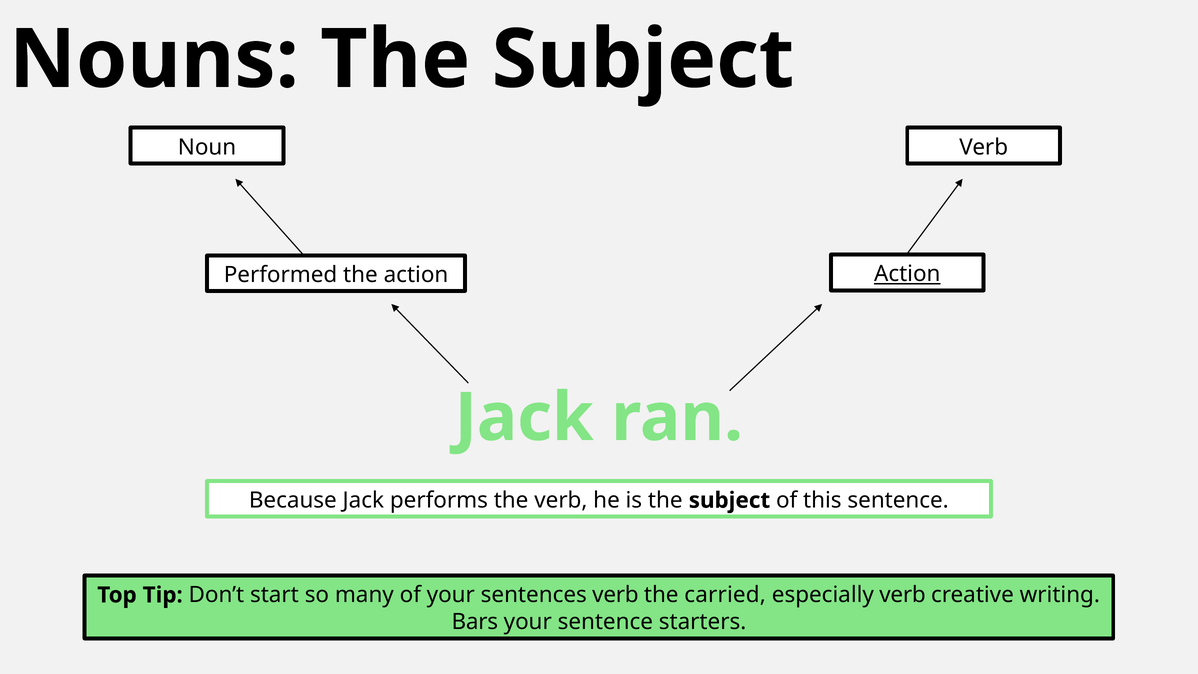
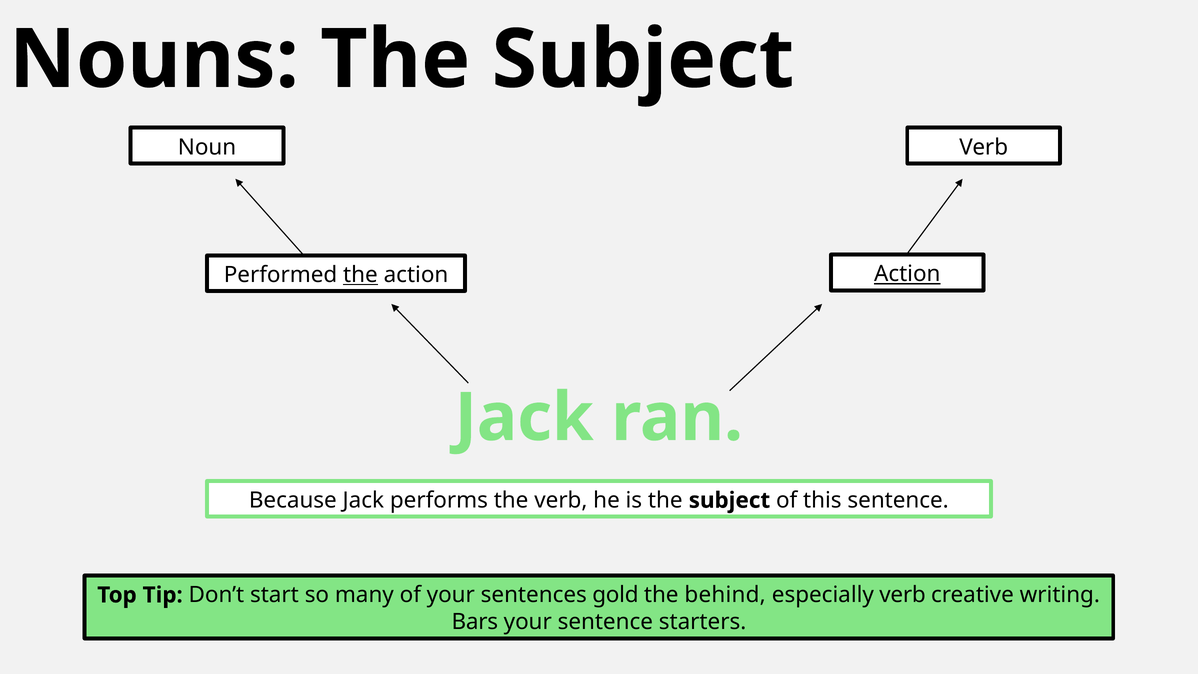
the at (360, 275) underline: none -> present
sentences verb: verb -> gold
carried: carried -> behind
